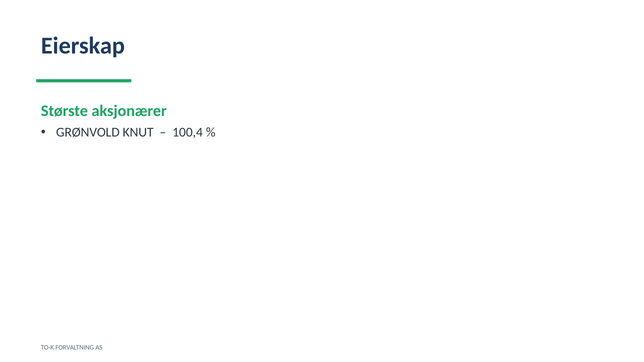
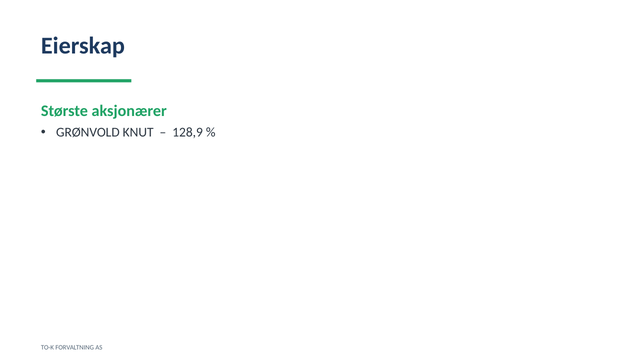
100,4: 100,4 -> 128,9
